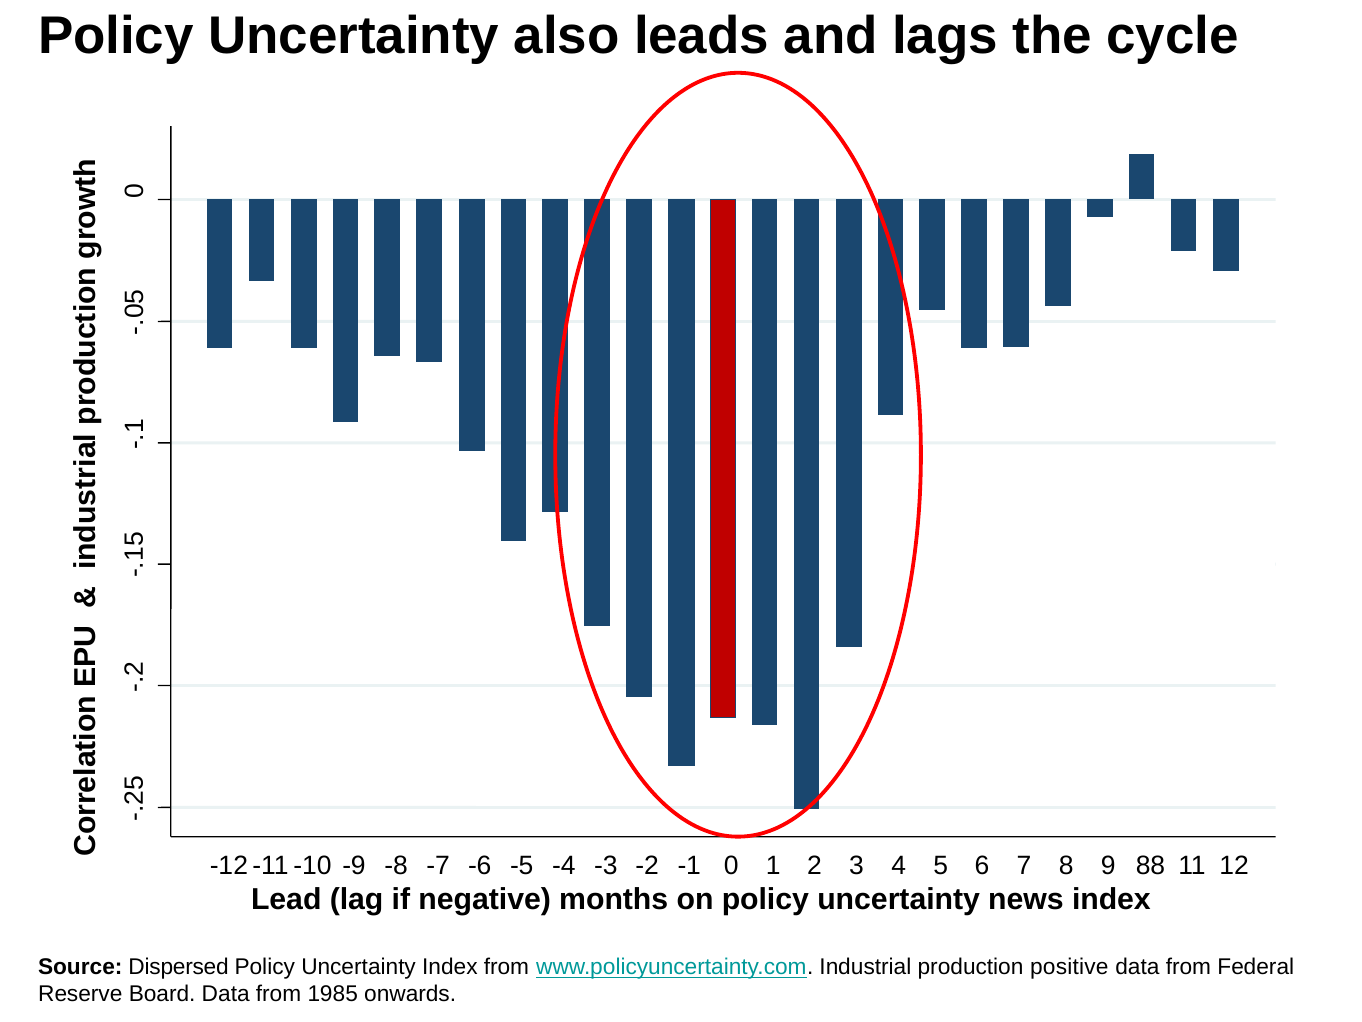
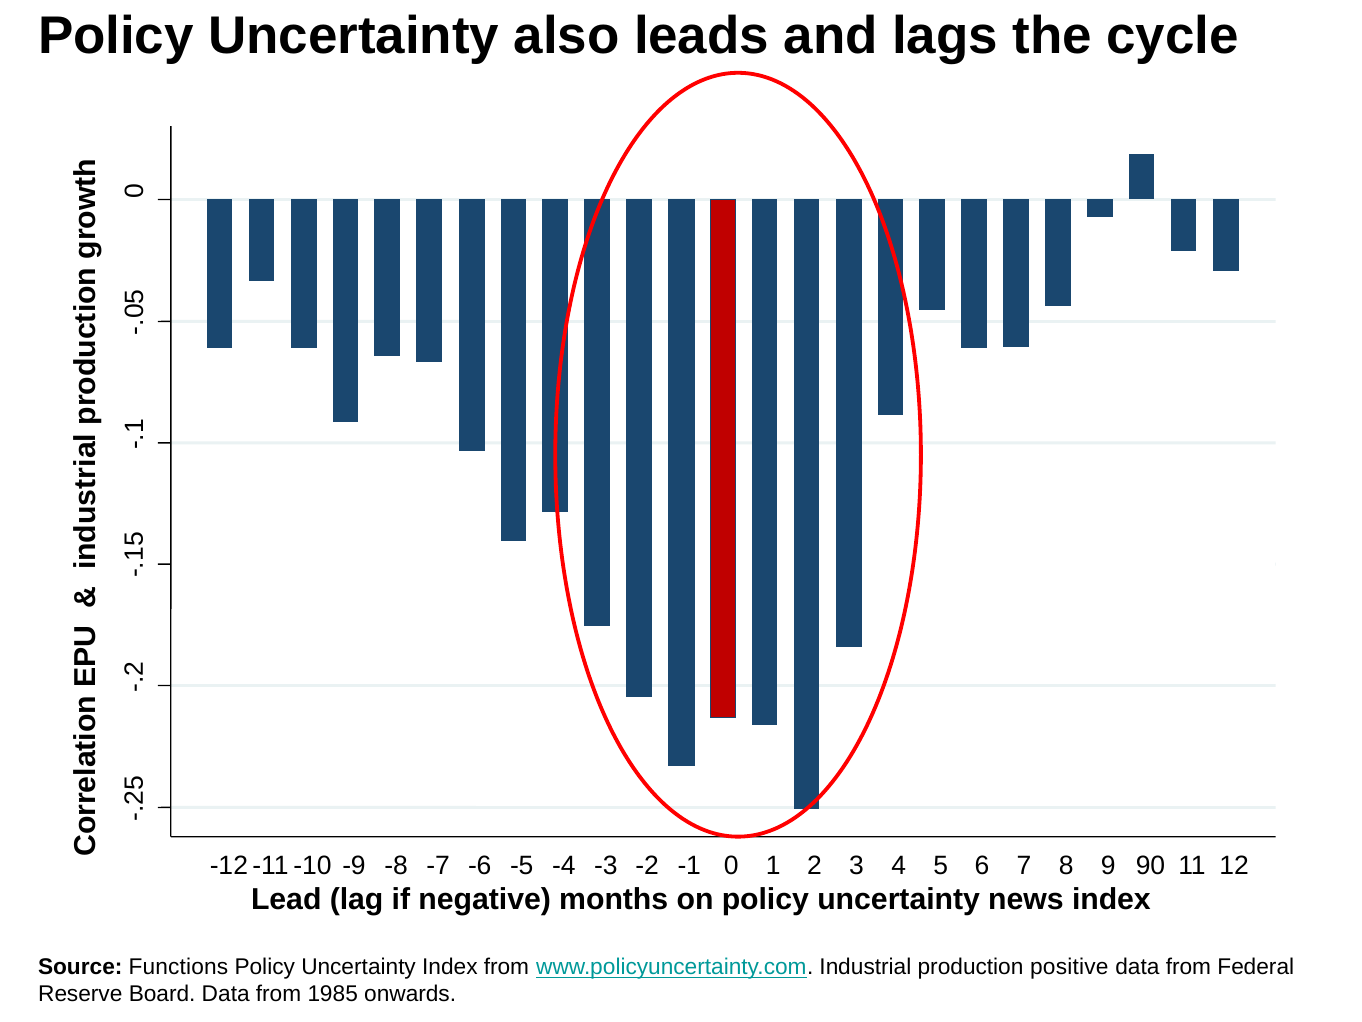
88: 88 -> 90
Dispersed: Dispersed -> Functions
